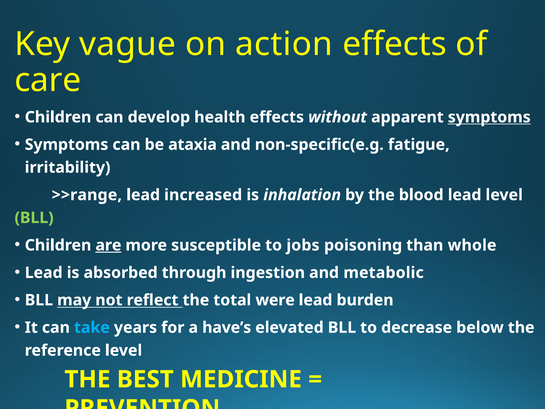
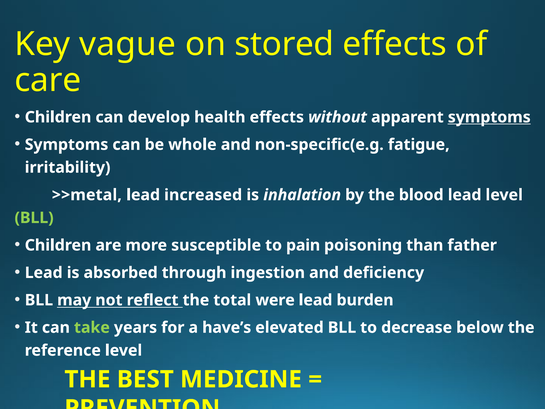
action: action -> stored
ataxia: ataxia -> whole
>>range: >>range -> >>metal
are underline: present -> none
jobs: jobs -> pain
whole: whole -> father
metabolic: metabolic -> deficiency
take colour: light blue -> light green
